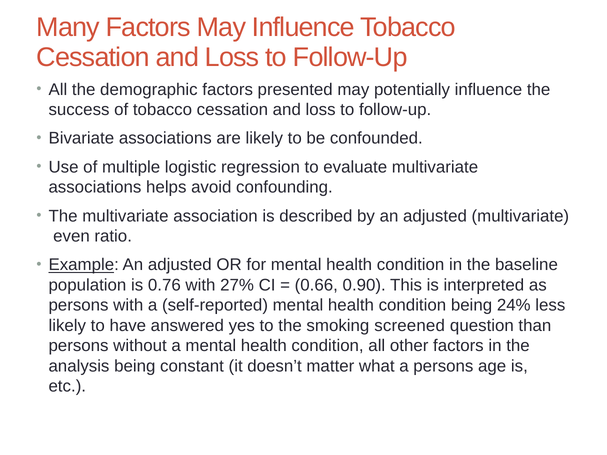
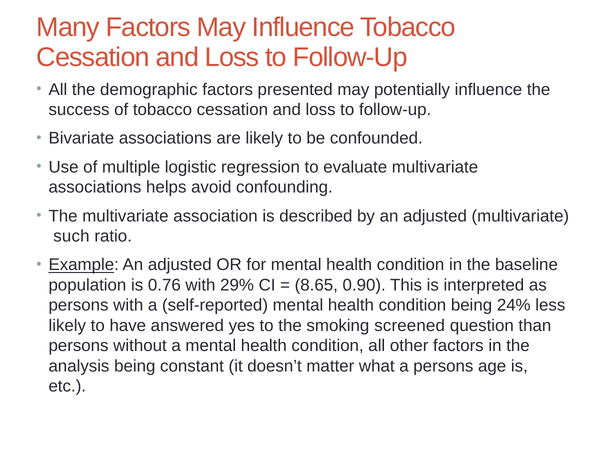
even: even -> such
27%: 27% -> 29%
0.66: 0.66 -> 8.65
